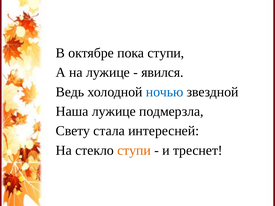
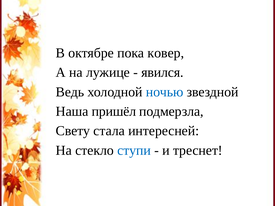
пока ступи: ступи -> ковер
Наша лужице: лужице -> пришёл
ступи at (134, 150) colour: orange -> blue
